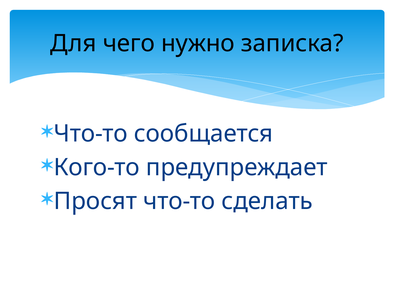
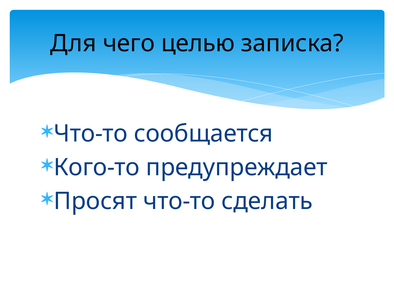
нужно: нужно -> целью
